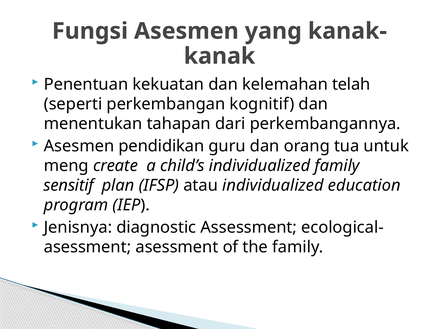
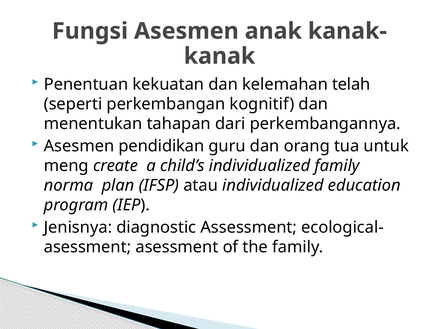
yang: yang -> anak
sensitif: sensitif -> norma
